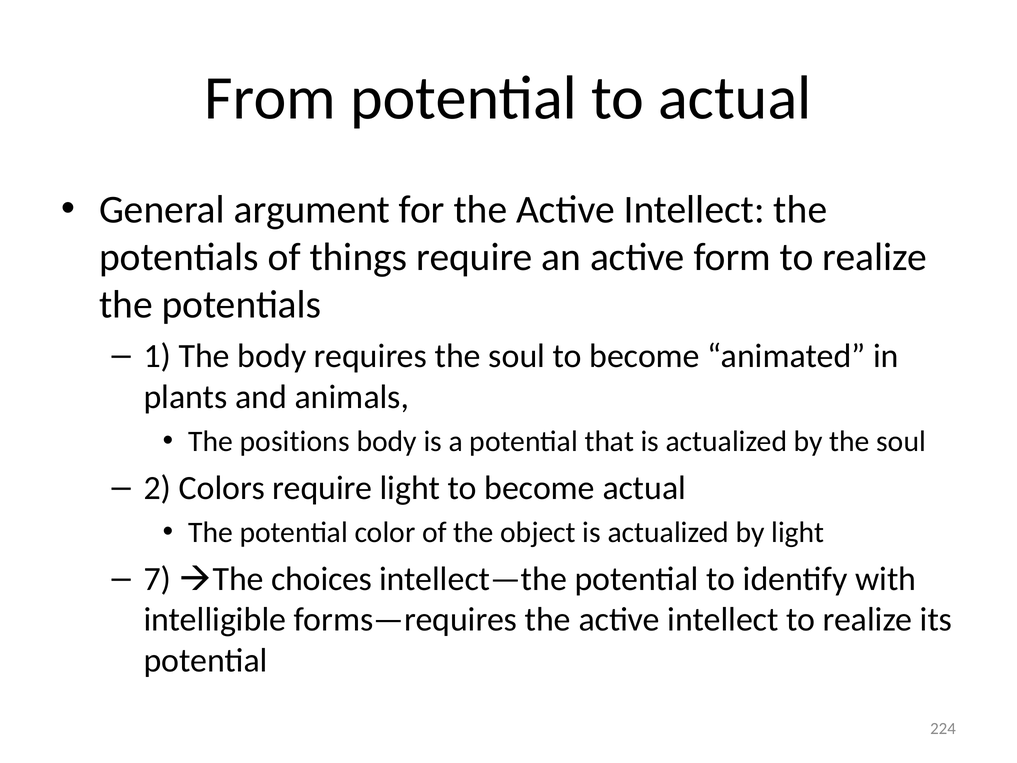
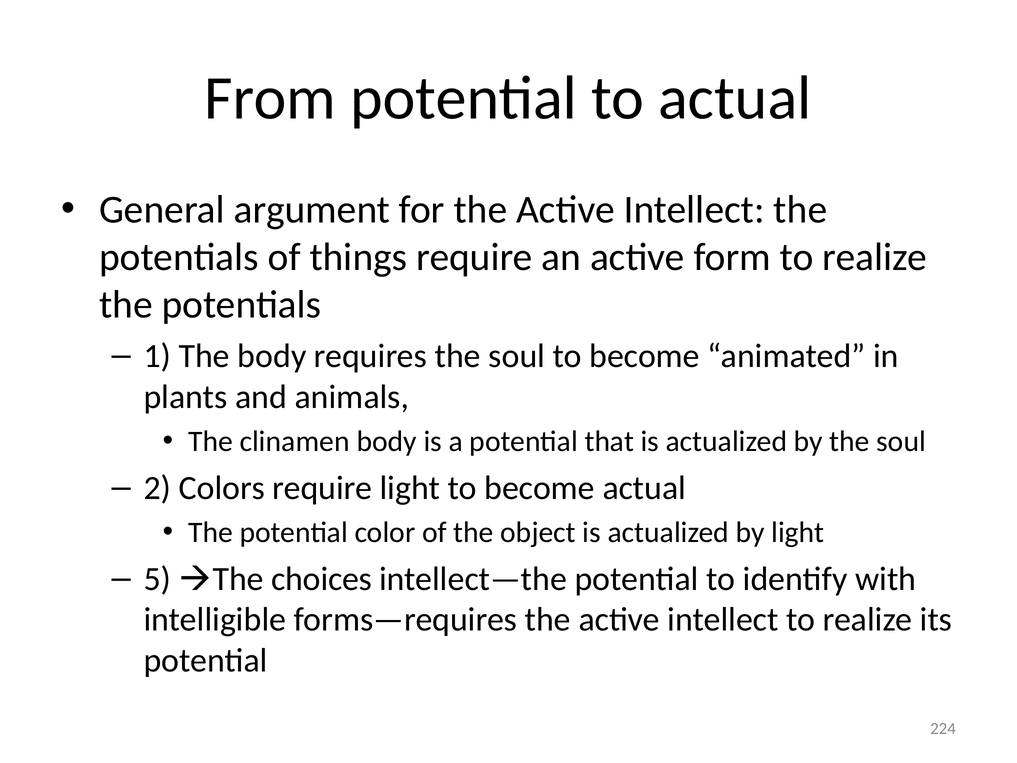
positions: positions -> clinamen
7: 7 -> 5
